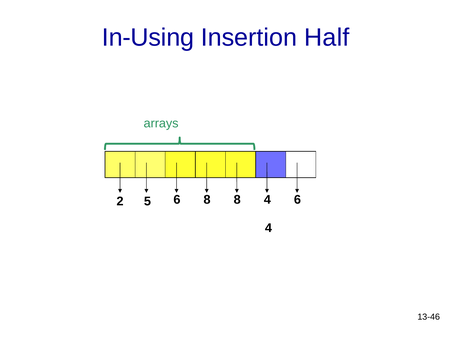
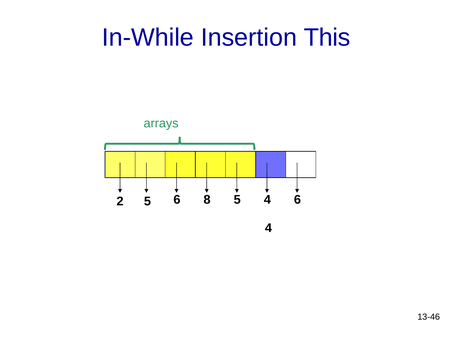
In-Using: In-Using -> In-While
Half: Half -> This
8 8: 8 -> 5
